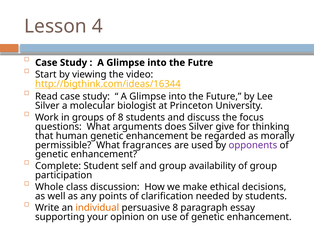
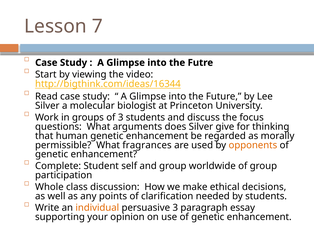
4: 4 -> 7
of 8: 8 -> 3
opponents colour: purple -> orange
availability: availability -> worldwide
persuasive 8: 8 -> 3
